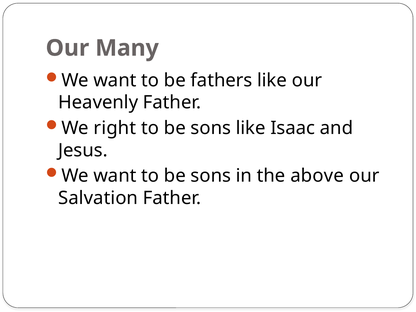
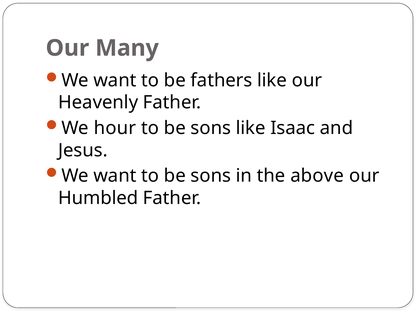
right: right -> hour
Salvation: Salvation -> Humbled
